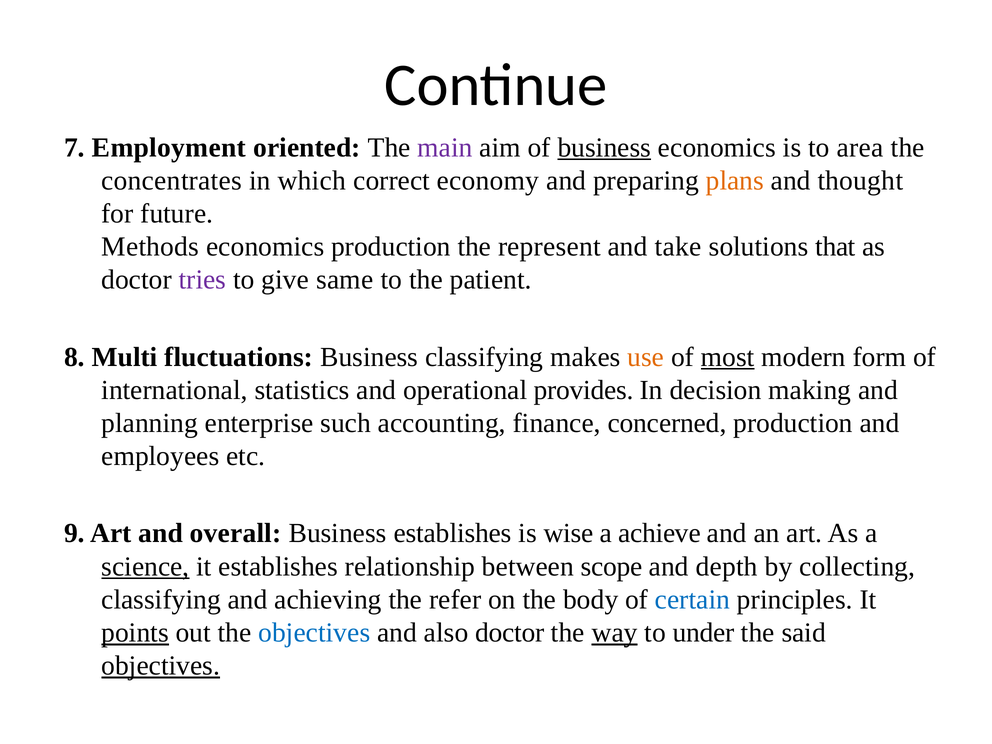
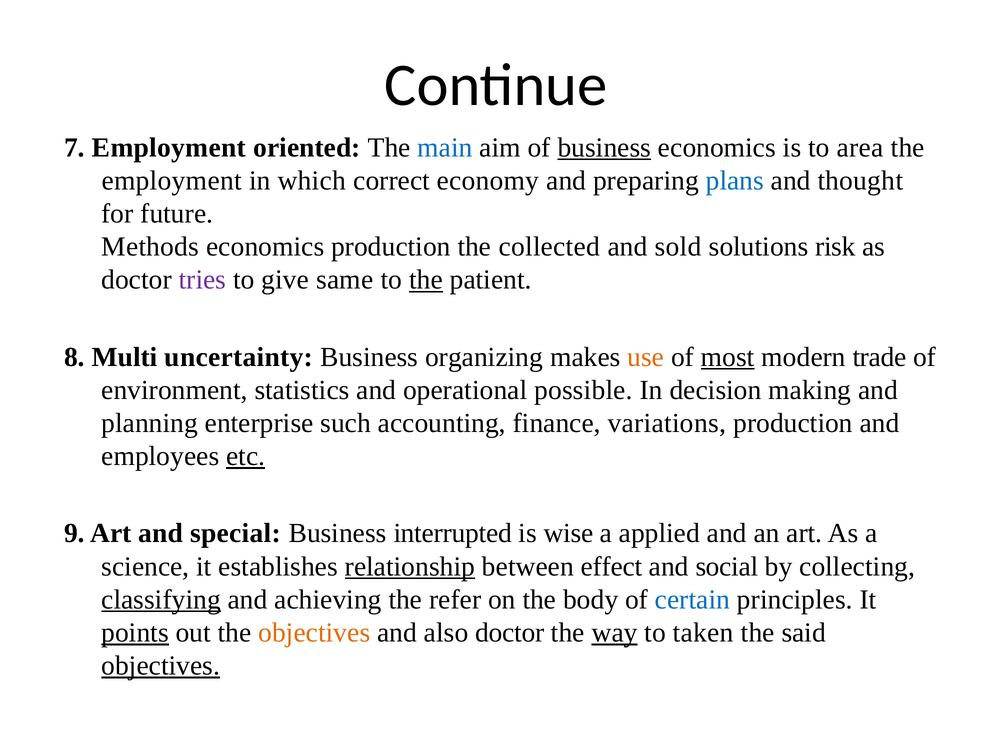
main colour: purple -> blue
concentrates at (172, 181): concentrates -> employment
plans colour: orange -> blue
represent: represent -> collected
take: take -> sold
that: that -> risk
the at (426, 280) underline: none -> present
fluctuations: fluctuations -> uncertainty
Business classifying: classifying -> organizing
form: form -> trade
international: international -> environment
provides: provides -> possible
concerned: concerned -> variations
etc underline: none -> present
overall: overall -> special
Business establishes: establishes -> interrupted
achieve: achieve -> applied
science underline: present -> none
relationship underline: none -> present
scope: scope -> effect
depth: depth -> social
classifying at (161, 599) underline: none -> present
objectives at (314, 633) colour: blue -> orange
under: under -> taken
